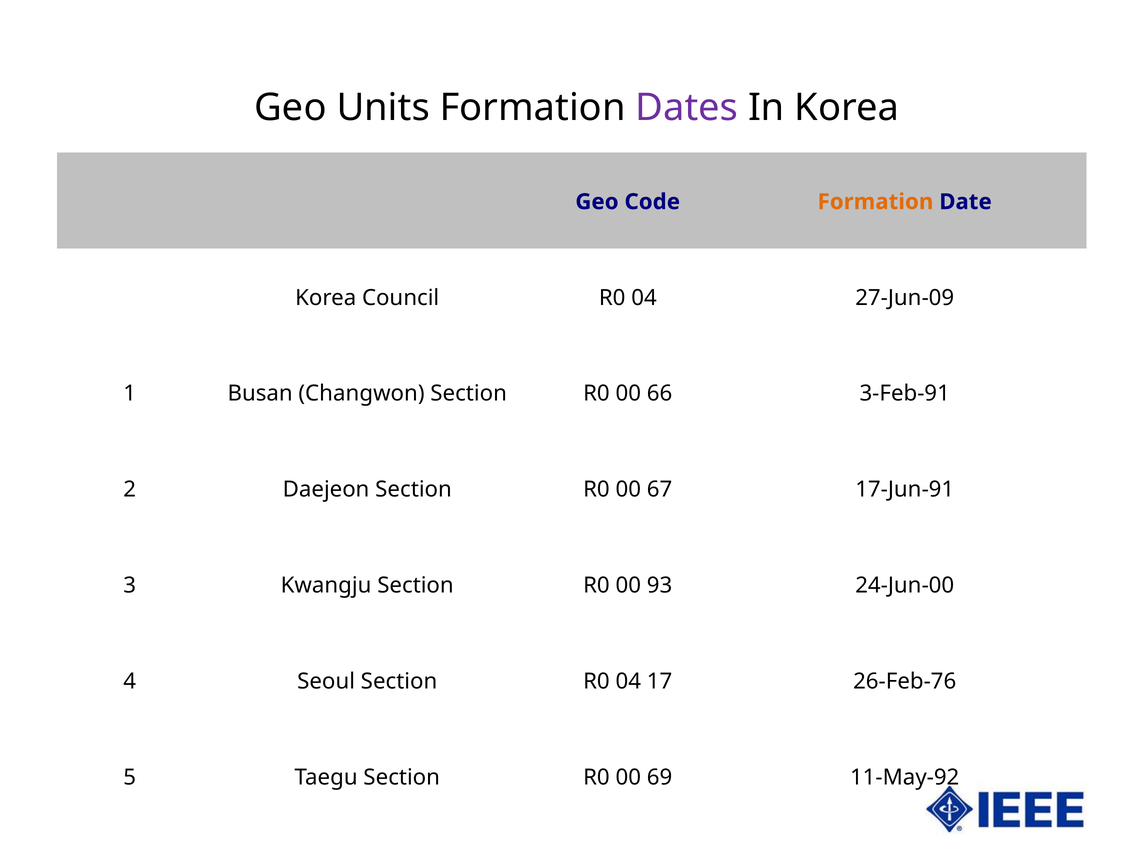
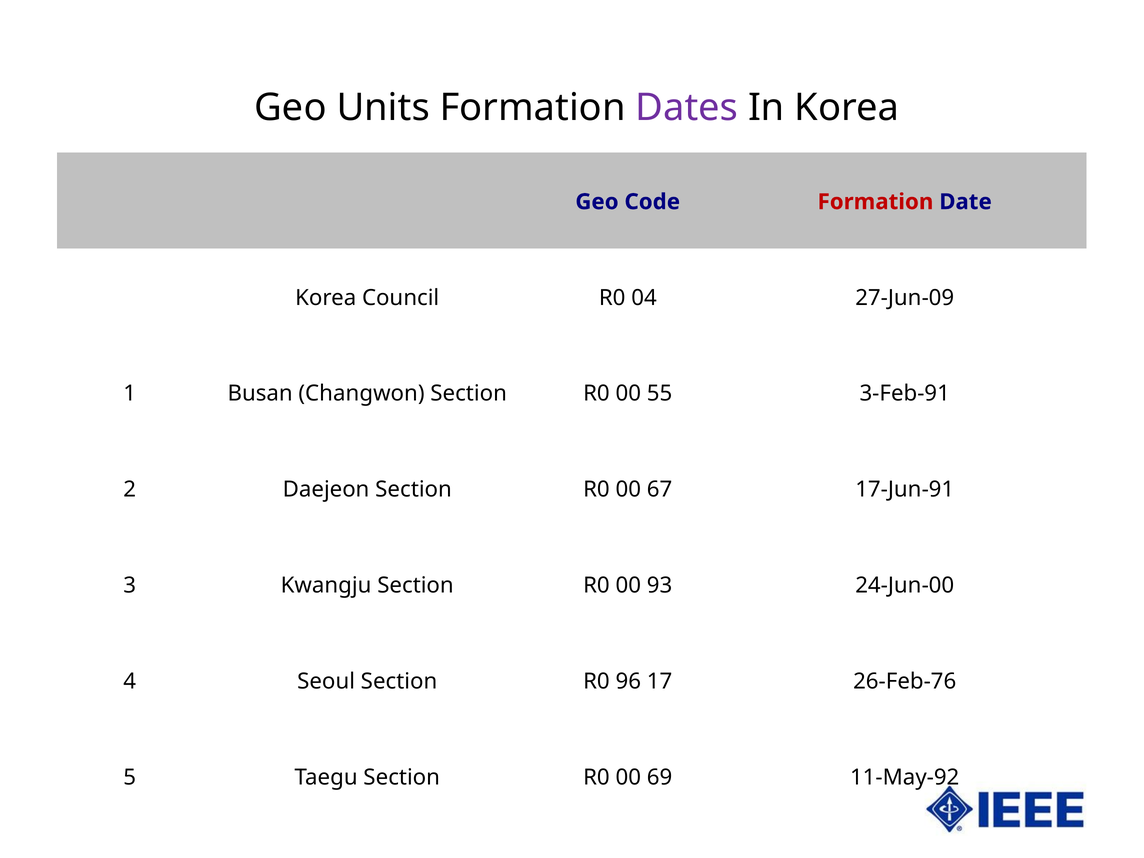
Formation at (875, 202) colour: orange -> red
66: 66 -> 55
Section R0 04: 04 -> 96
